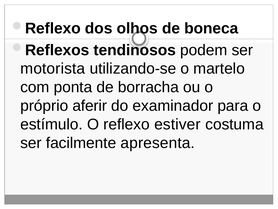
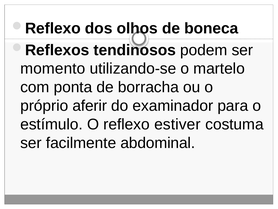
motorista: motorista -> momento
apresenta: apresenta -> abdominal
